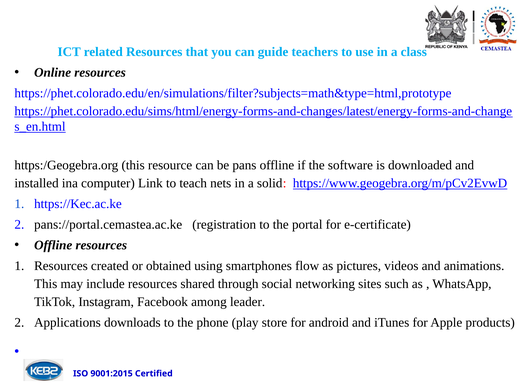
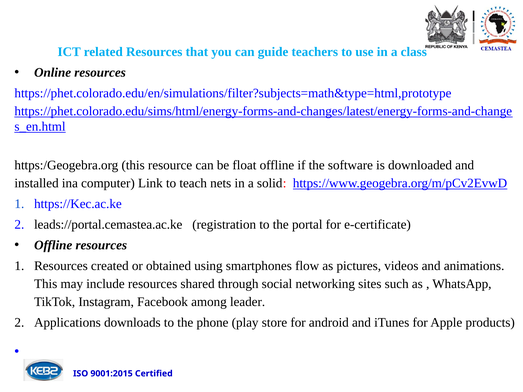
pans: pans -> float
pans://portal.cemastea.ac.ke: pans://portal.cemastea.ac.ke -> leads://portal.cemastea.ac.ke
